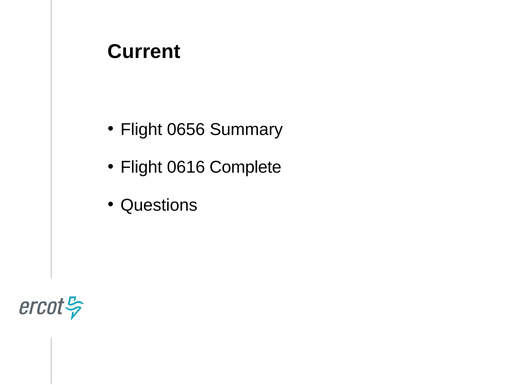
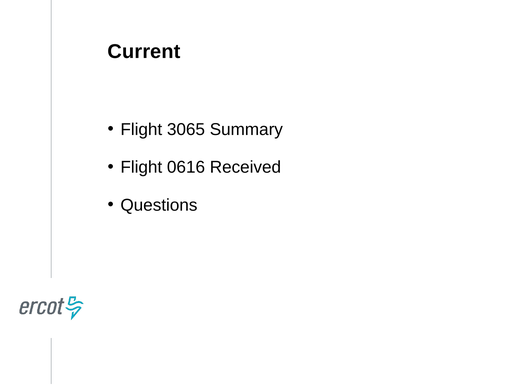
0656: 0656 -> 3065
Complete: Complete -> Received
